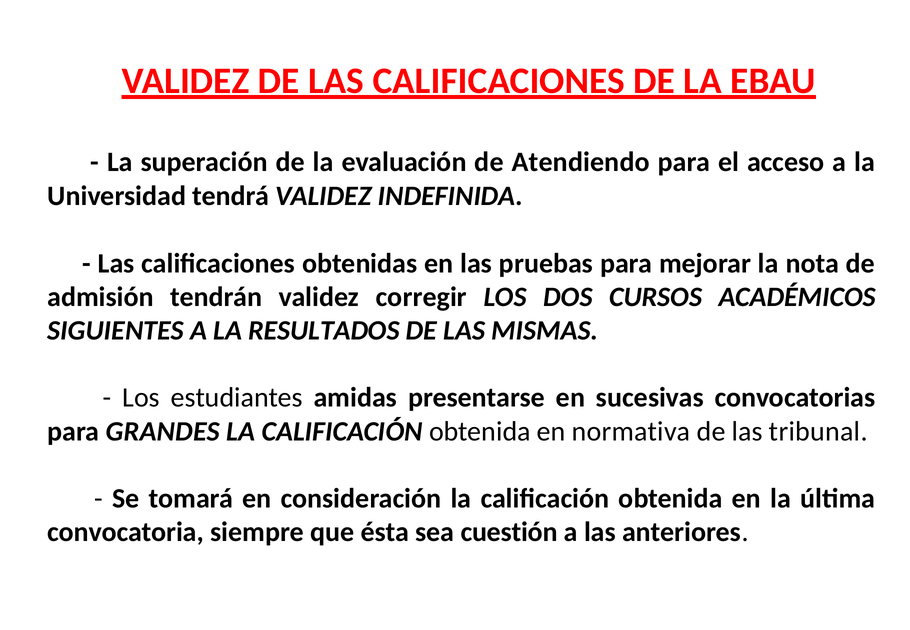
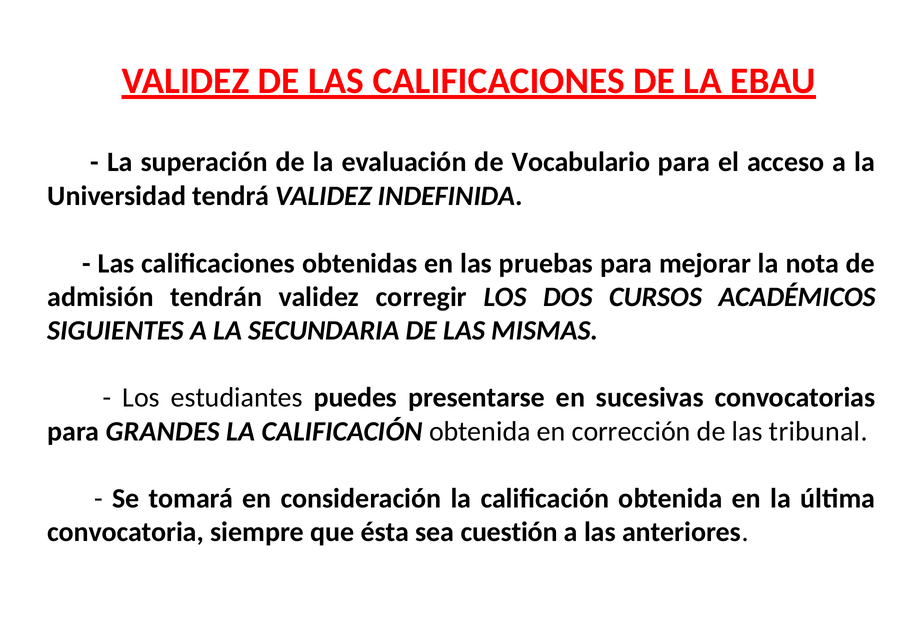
Atendiendo: Atendiendo -> Vocabulario
RESULTADOS: RESULTADOS -> SECUNDARIA
amidas: amidas -> puedes
normativa: normativa -> corrección
